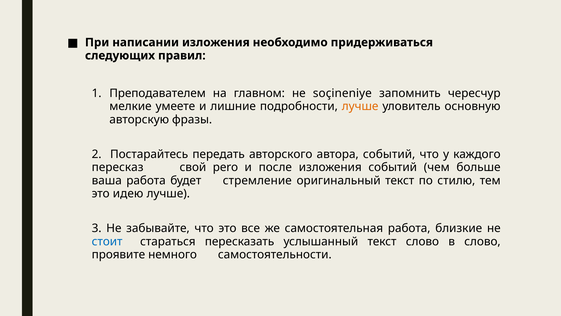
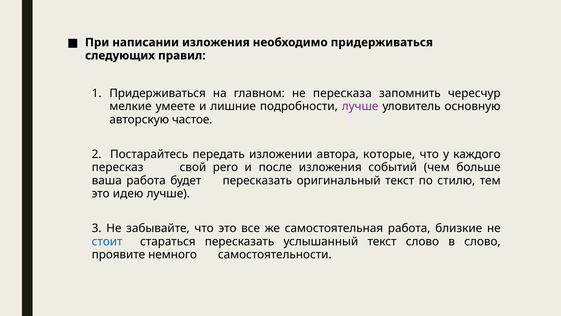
Преподавателем at (158, 93): Преподавателем -> Придерживаться
soçineniye: soçineniye -> пересказа
лучше at (360, 106) colour: orange -> purple
фразы: фразы -> частое
авторского: авторского -> изложении
автора событий: событий -> которые
будет стремление: стремление -> пересказать
